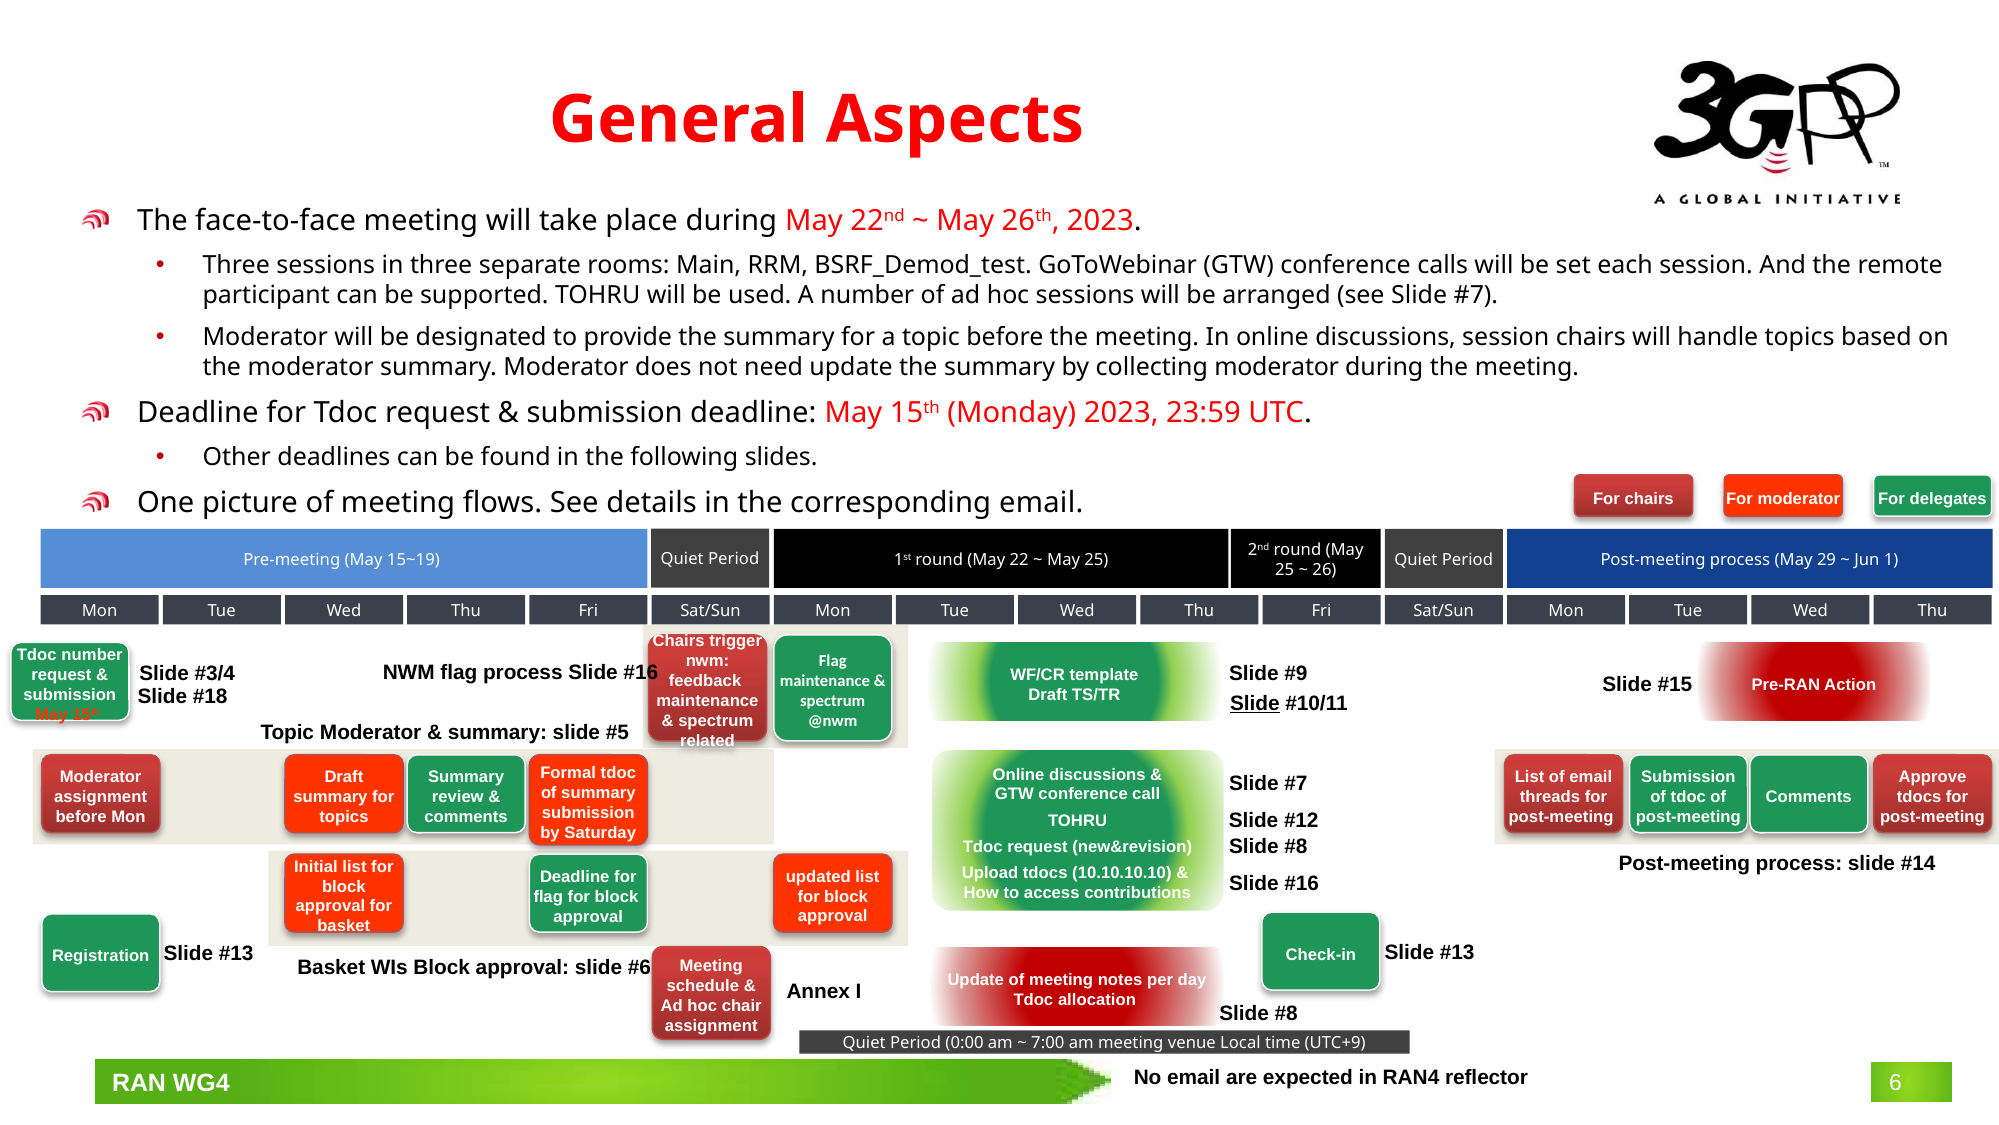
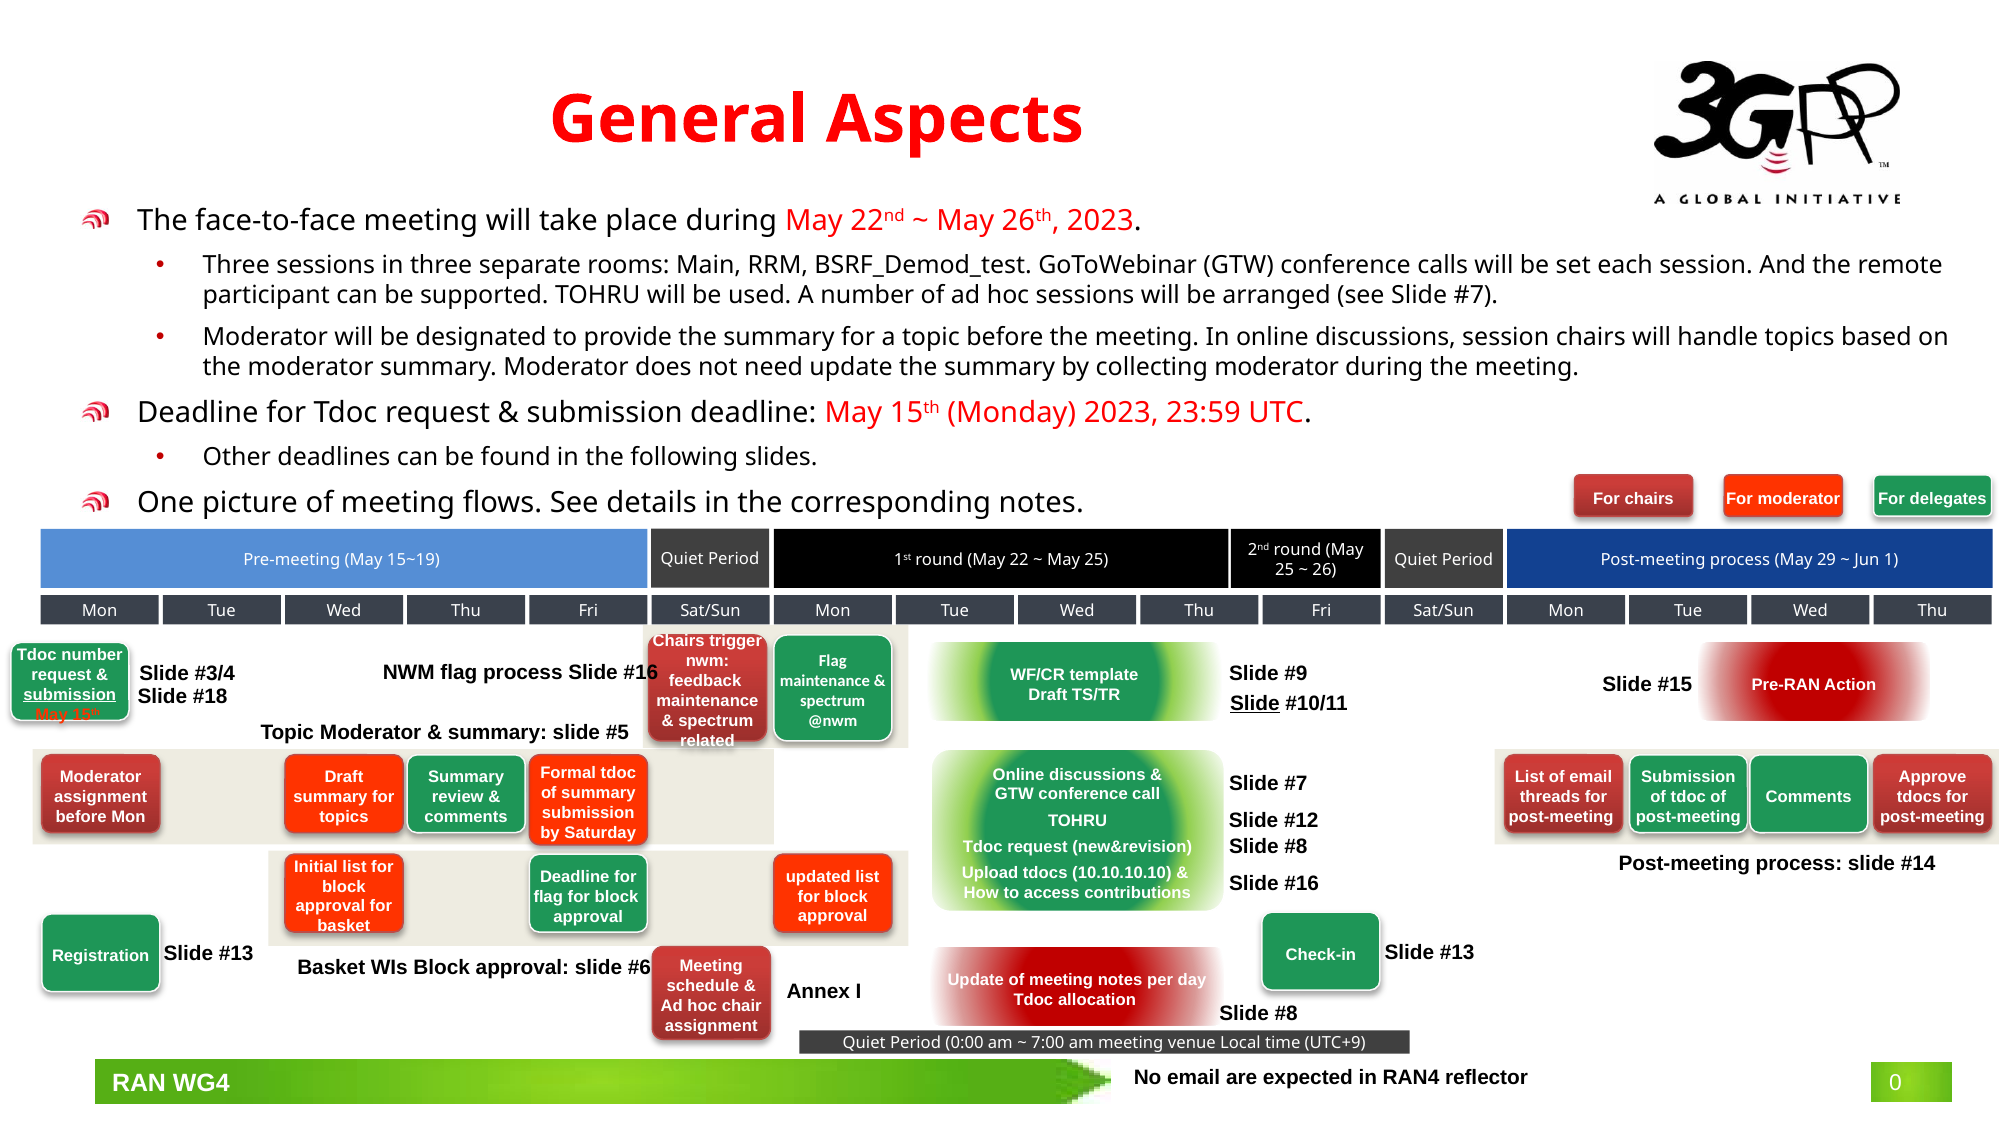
corresponding email: email -> notes
submission at (70, 694) underline: none -> present
6: 6 -> 0
